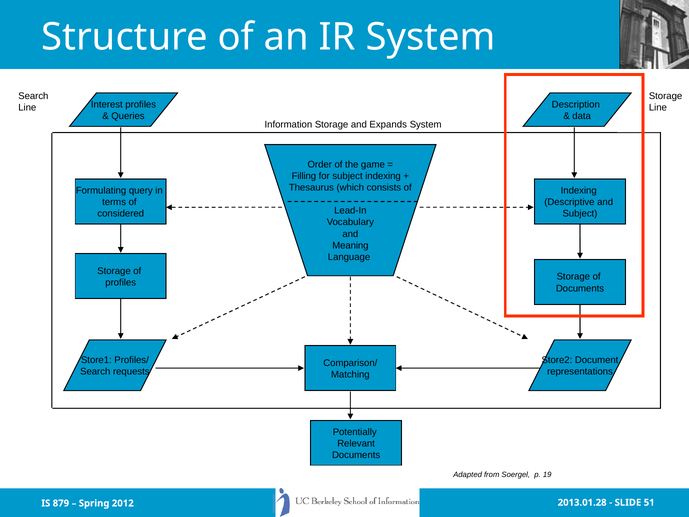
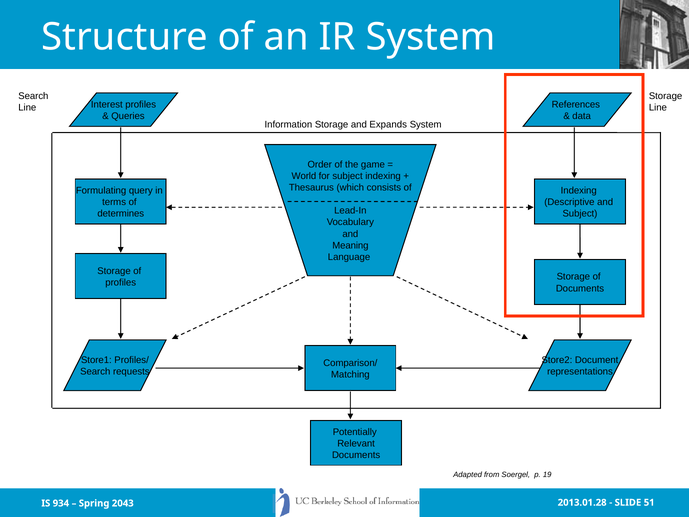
Description: Description -> References
Filling: Filling -> World
considered: considered -> determines
879: 879 -> 934
2012: 2012 -> 2043
